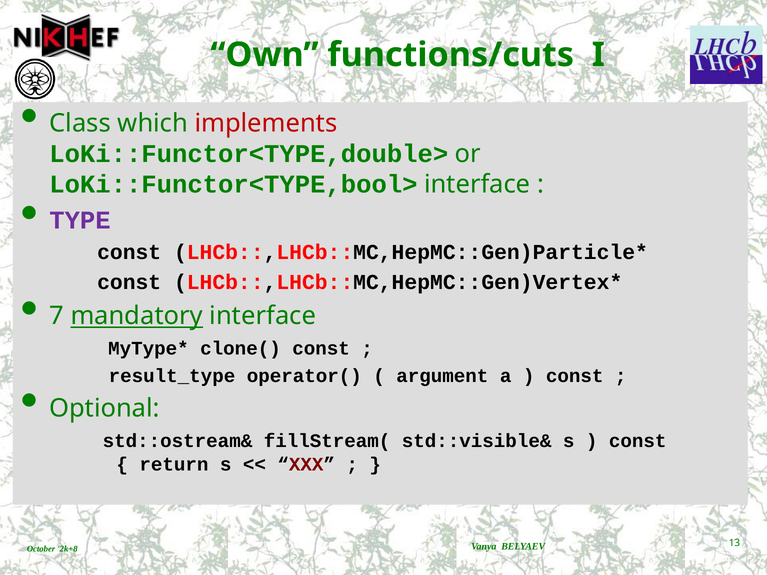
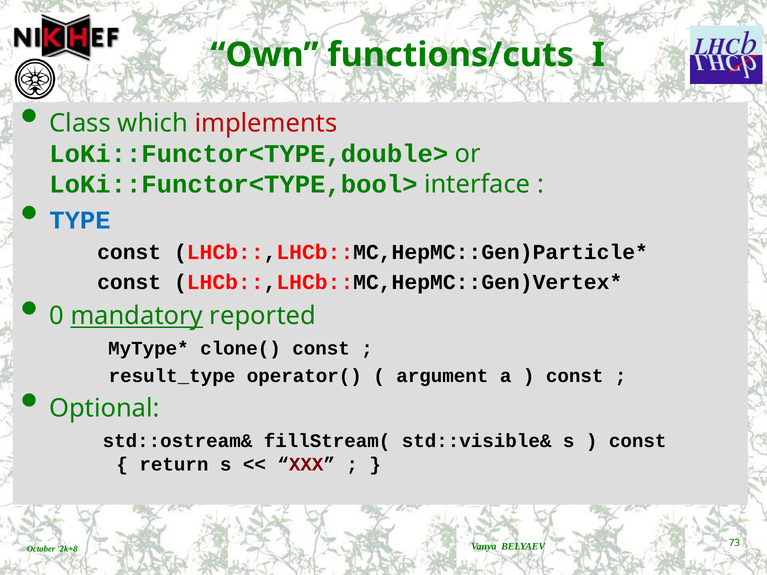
TYPE colour: purple -> blue
7: 7 -> 0
mandatory interface: interface -> reported
13: 13 -> 73
